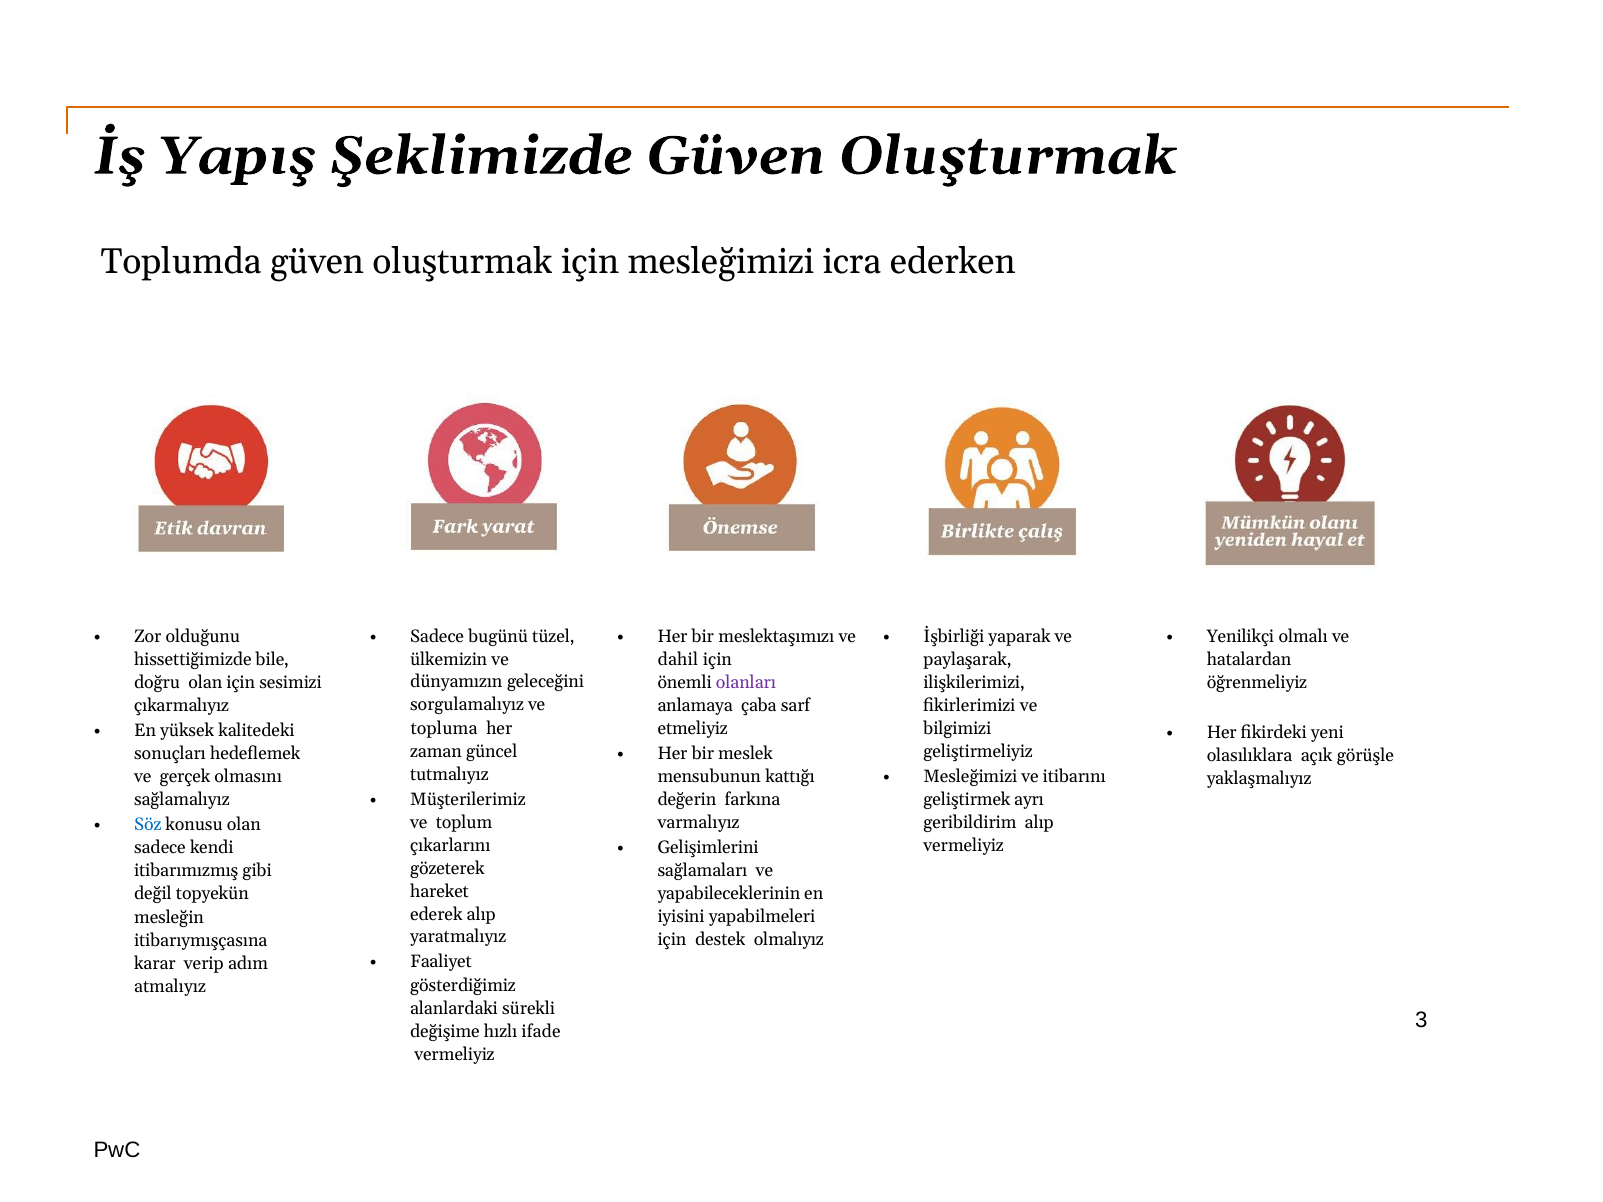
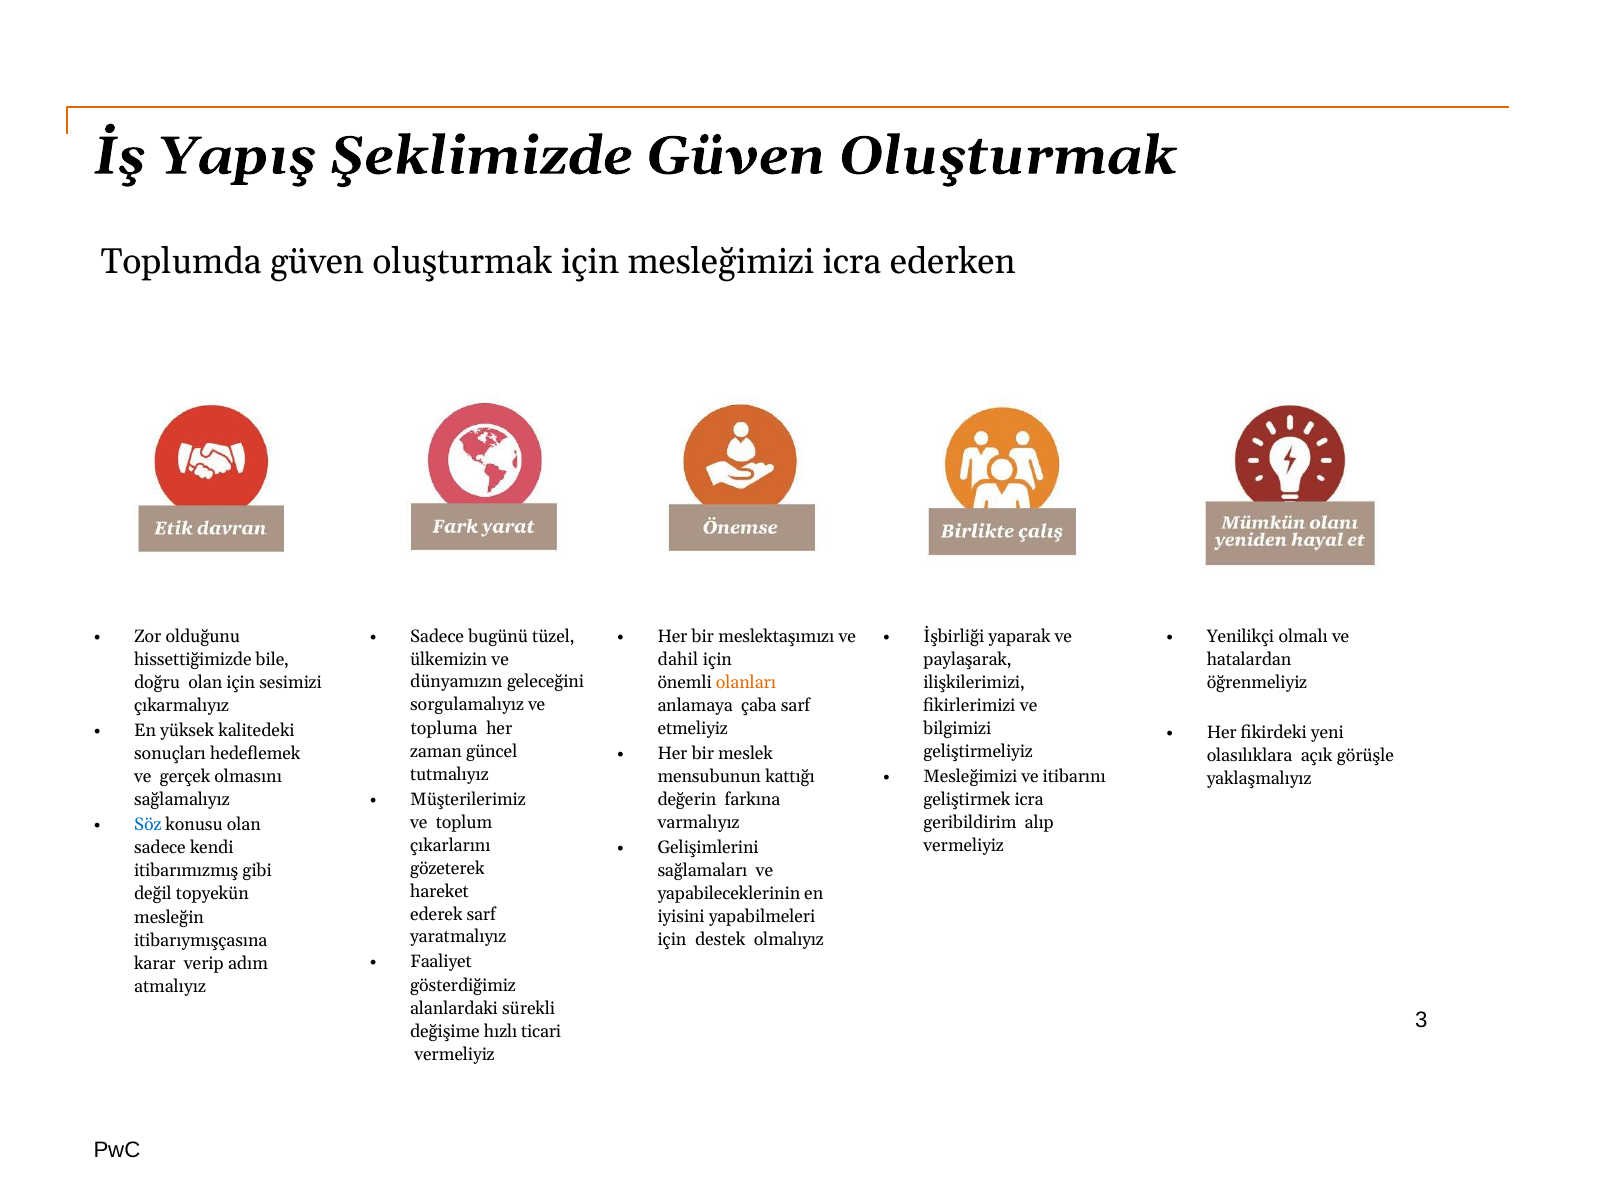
olanları colour: purple -> orange
geliştirmek ayrı: ayrı -> icra
ederek alıp: alıp -> sarf
ifade: ifade -> ticari
